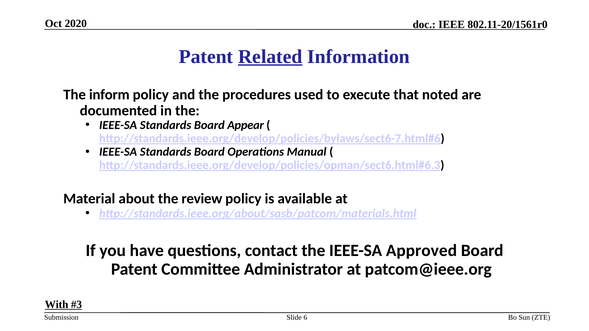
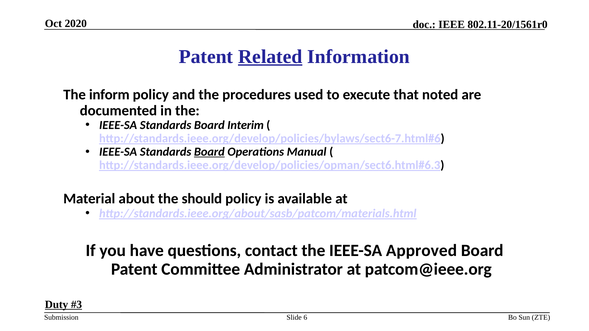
Appear: Appear -> Interim
Board at (209, 152) underline: none -> present
review: review -> should
With: With -> Duty
